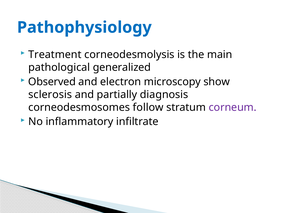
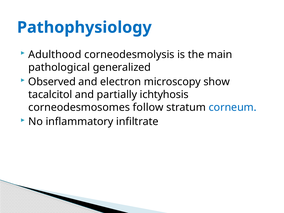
Treatment: Treatment -> Adulthood
sclerosis: sclerosis -> tacalcitol
diagnosis: diagnosis -> ichtyhosis
corneum colour: purple -> blue
